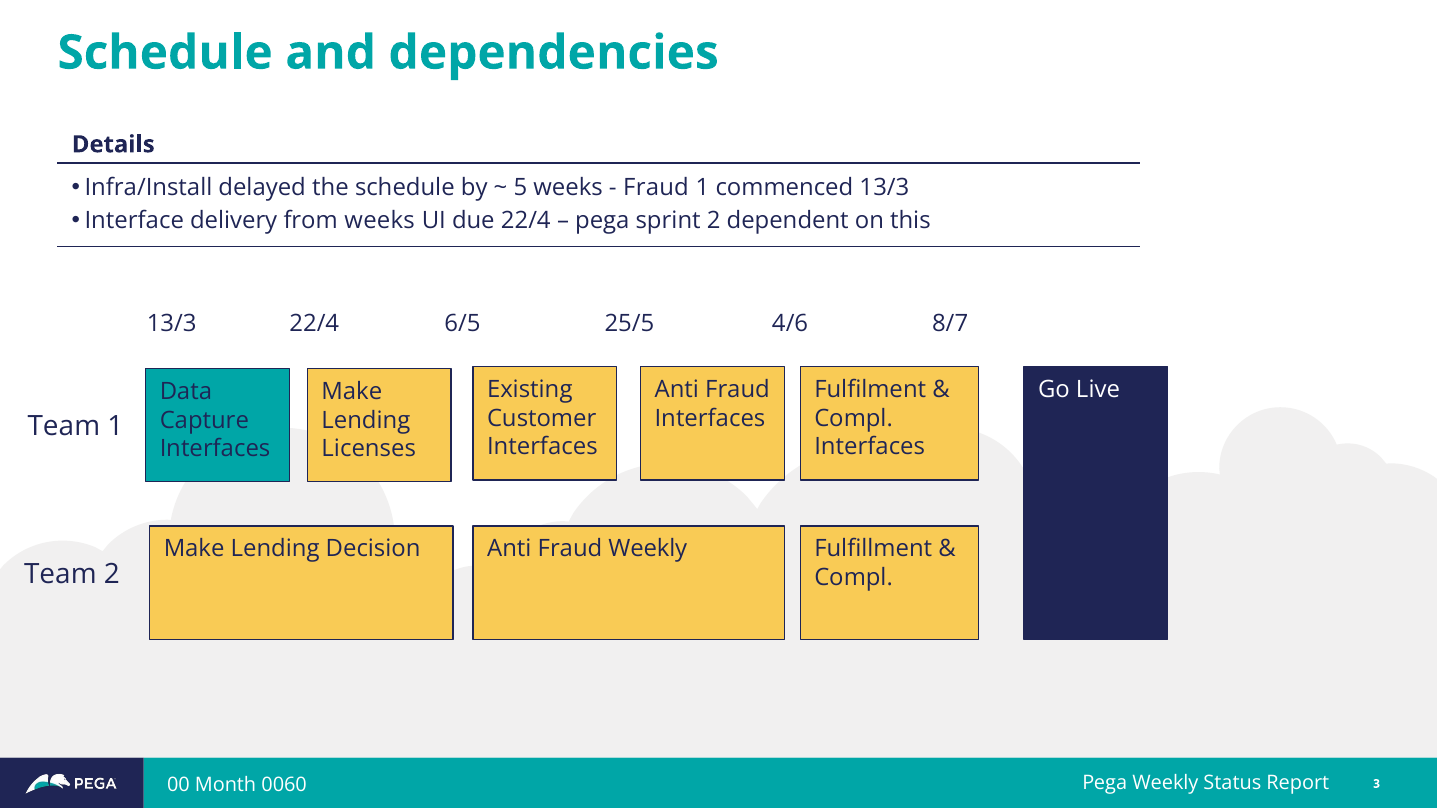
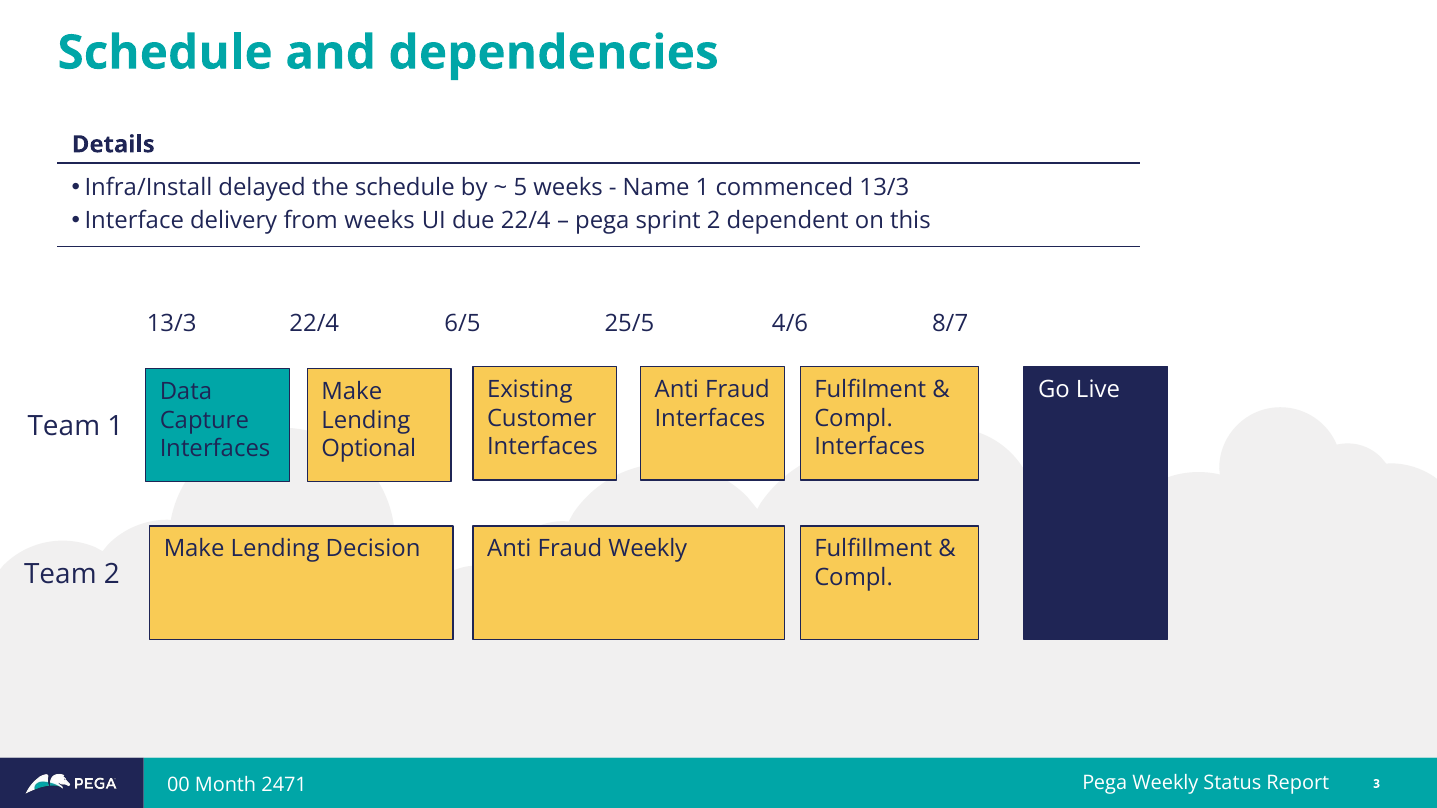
Fraud at (656, 188): Fraud -> Name
Licenses: Licenses -> Optional
0060: 0060 -> 2471
